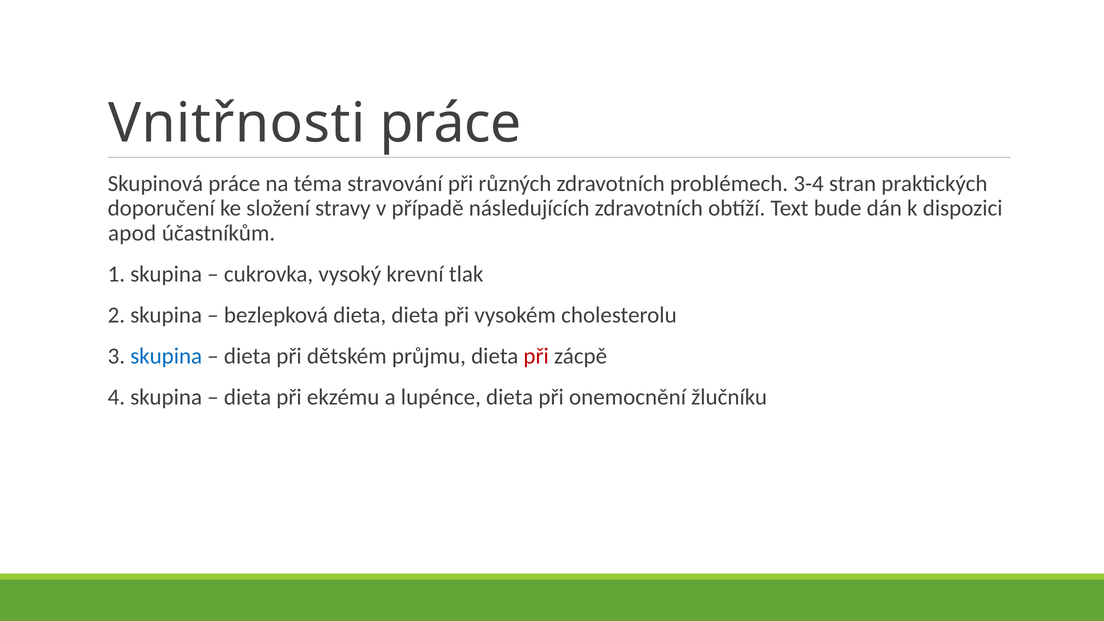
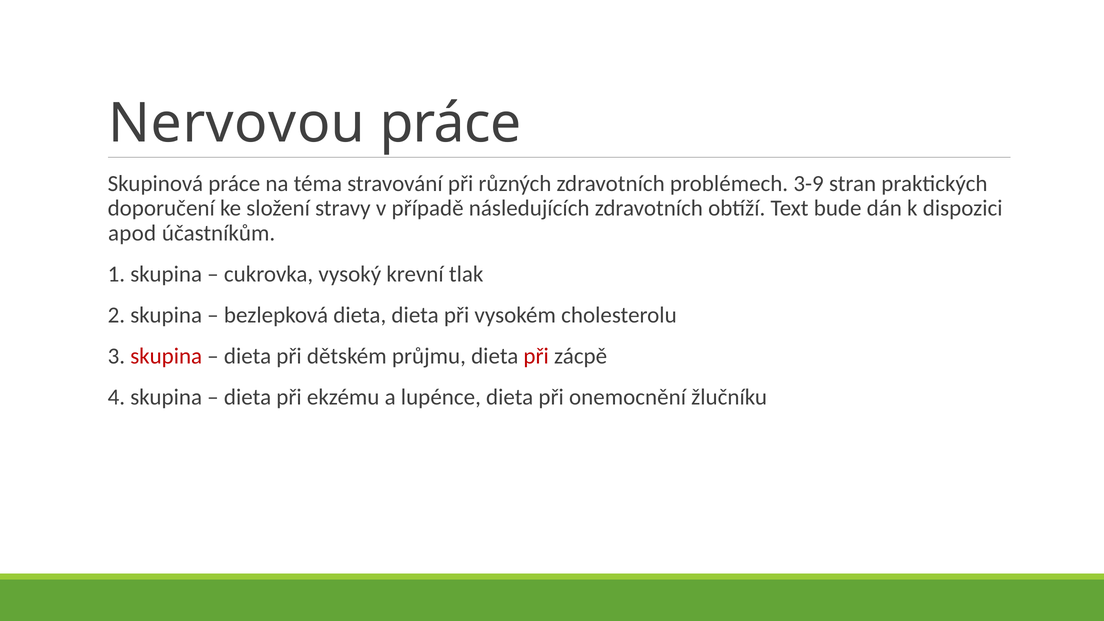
Vnitřnosti: Vnitřnosti -> Nervovou
3-4: 3-4 -> 3-9
skupina at (166, 356) colour: blue -> red
